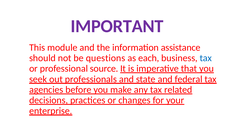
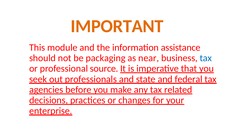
IMPORTANT colour: purple -> orange
questions: questions -> packaging
each: each -> near
